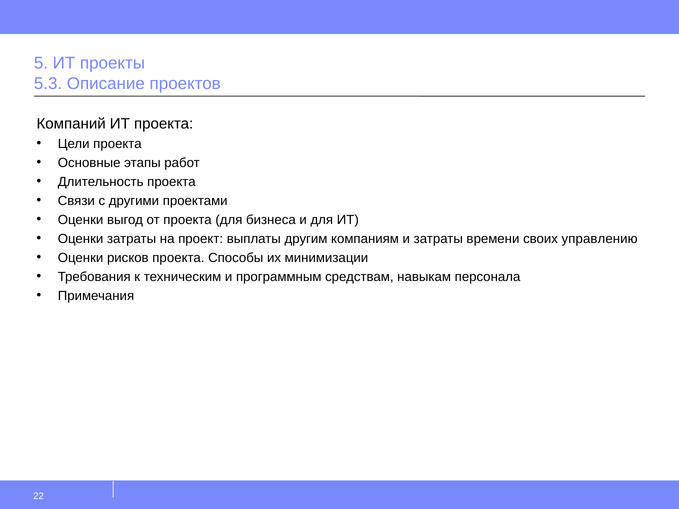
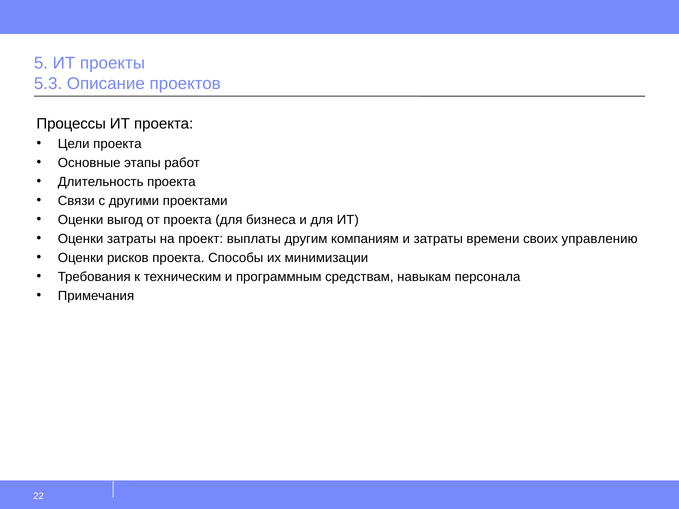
Компаний: Компаний -> Процессы
